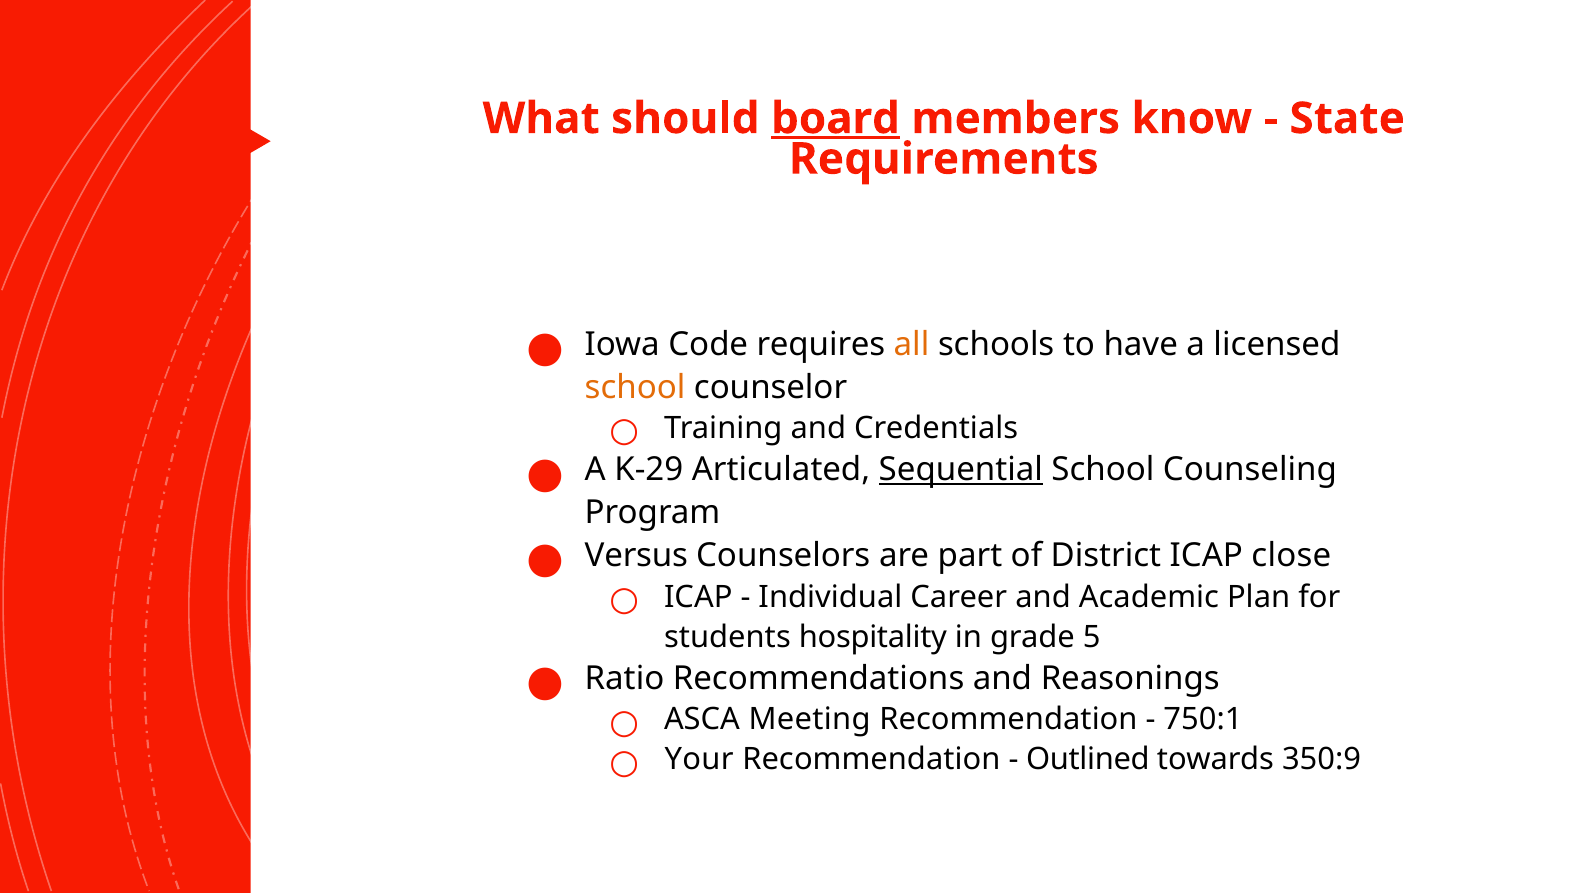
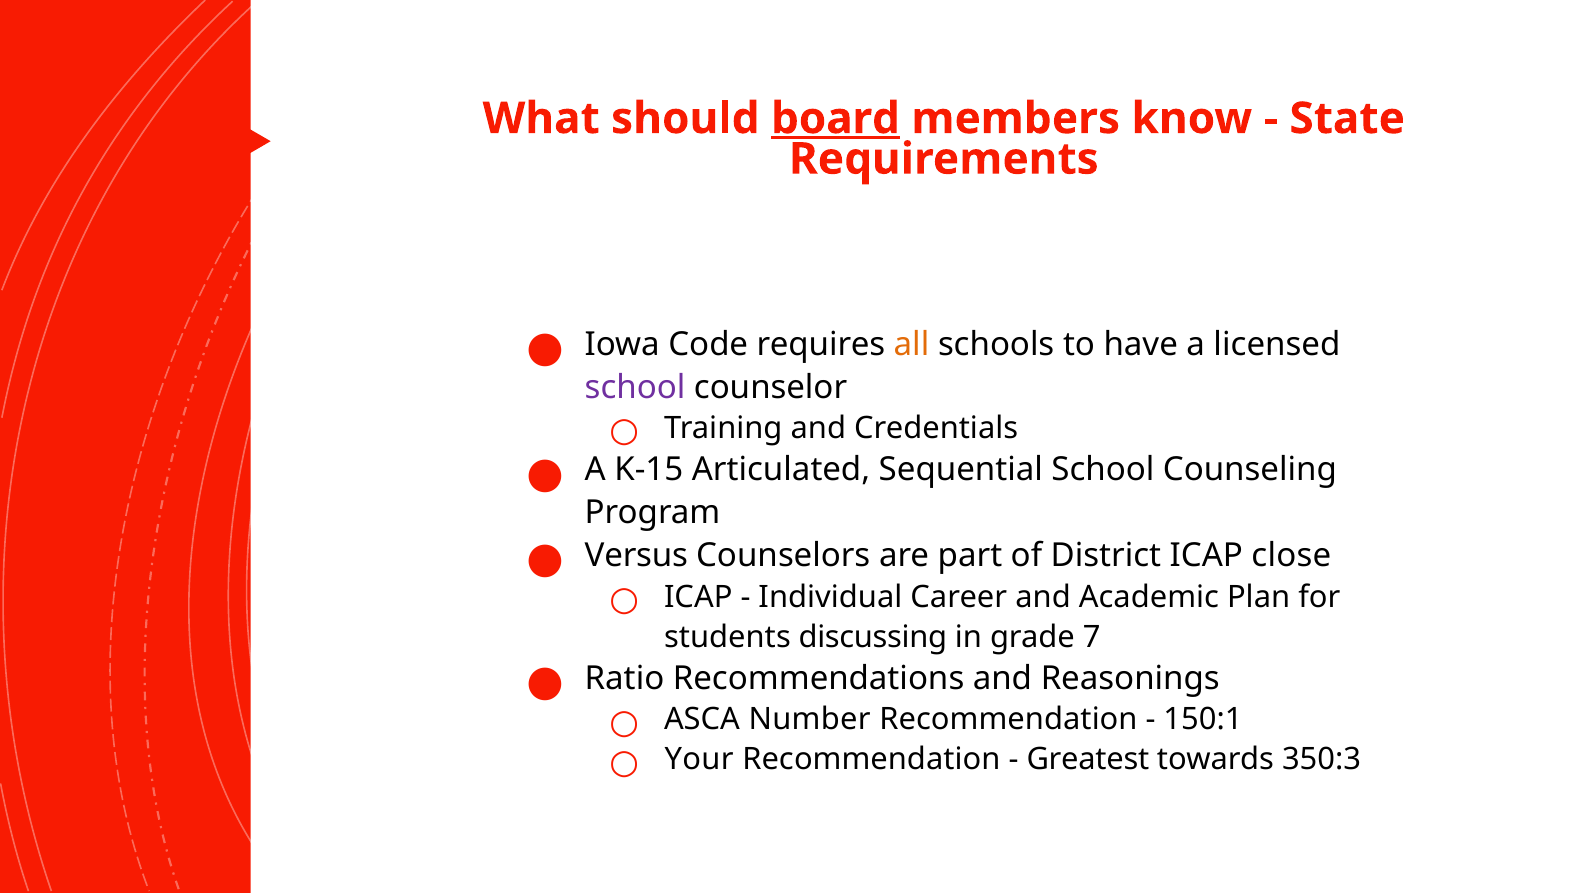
school at (635, 387) colour: orange -> purple
K-29: K-29 -> K-15
Sequential underline: present -> none
hospitality: hospitality -> discussing
5: 5 -> 7
Meeting: Meeting -> Number
750:1: 750:1 -> 150:1
Outlined: Outlined -> Greatest
350:9: 350:9 -> 350:3
